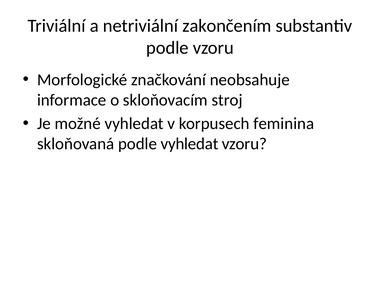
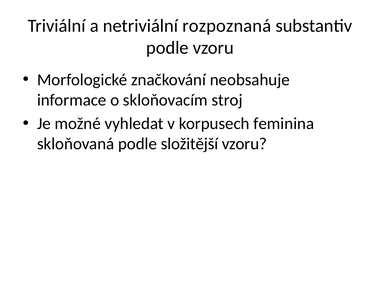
zakončením: zakončením -> rozpoznaná
podle vyhledat: vyhledat -> složitější
